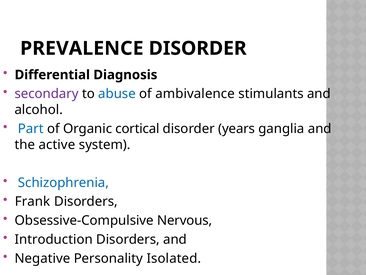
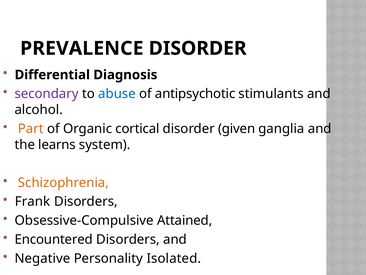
ambivalence: ambivalence -> antipsychotic
Part colour: blue -> orange
years: years -> given
active: active -> learns
Schizophrenia colour: blue -> orange
Nervous: Nervous -> Attained
Introduction: Introduction -> Encountered
